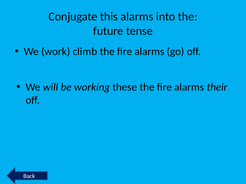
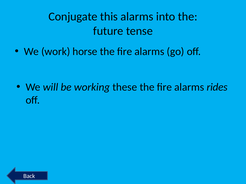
climb: climb -> horse
their: their -> rides
